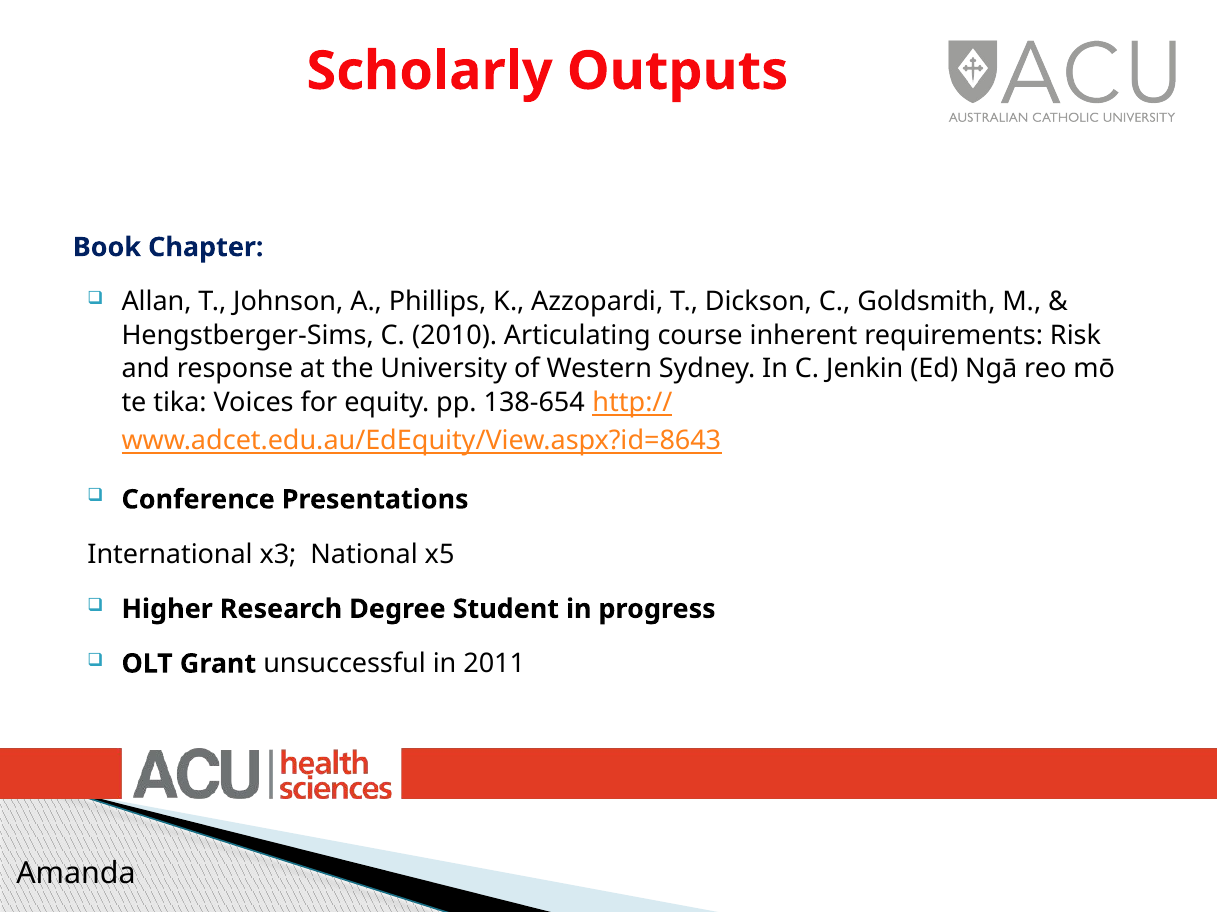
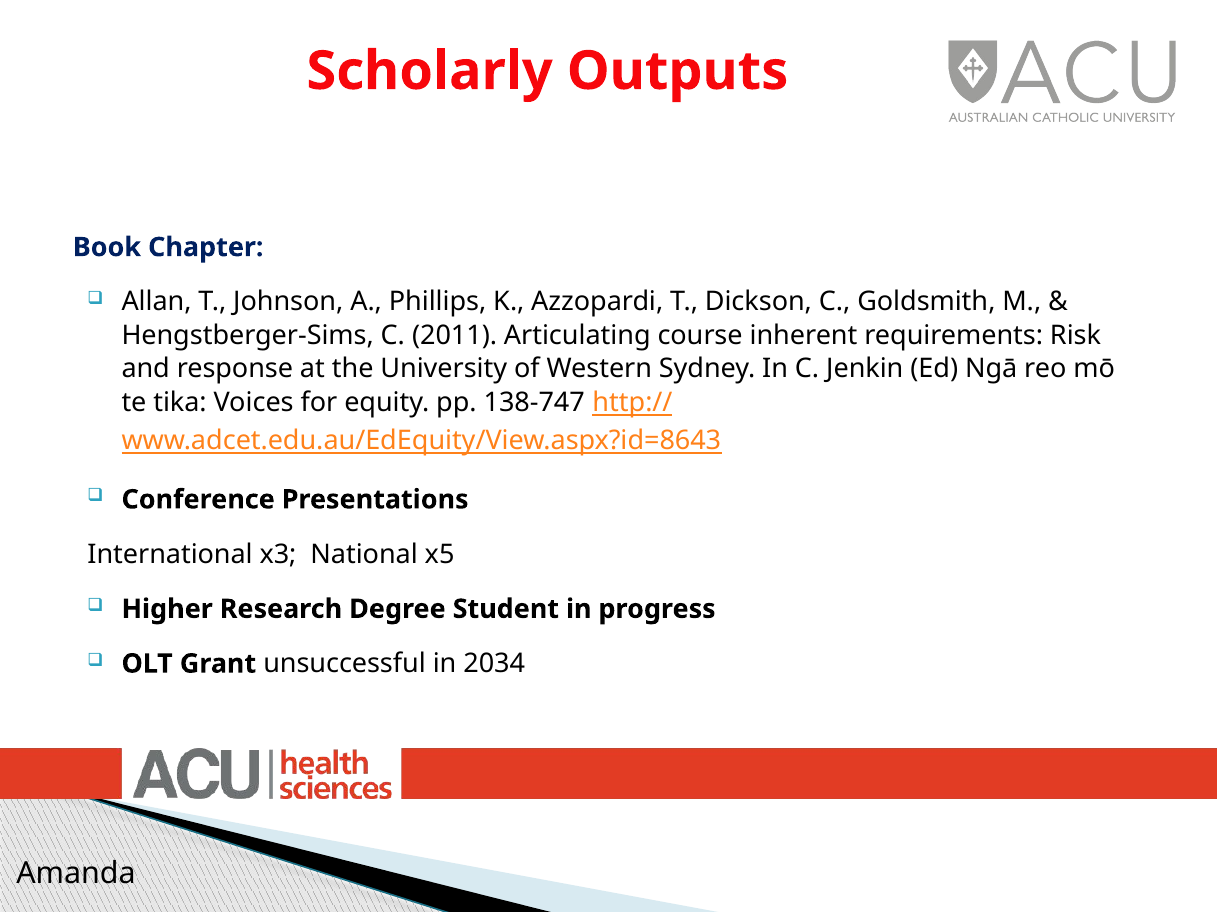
2010: 2010 -> 2011
138-654: 138-654 -> 138-747
2011: 2011 -> 2034
